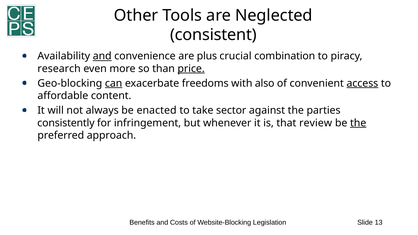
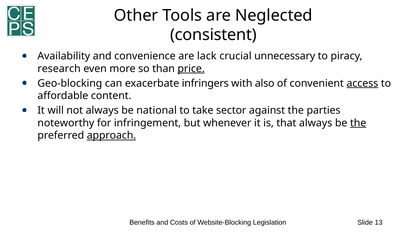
and at (102, 56) underline: present -> none
plus: plus -> lack
combination: combination -> unnecessary
can underline: present -> none
freedoms: freedoms -> infringers
enacted: enacted -> national
consistently: consistently -> noteworthy
that review: review -> always
approach underline: none -> present
